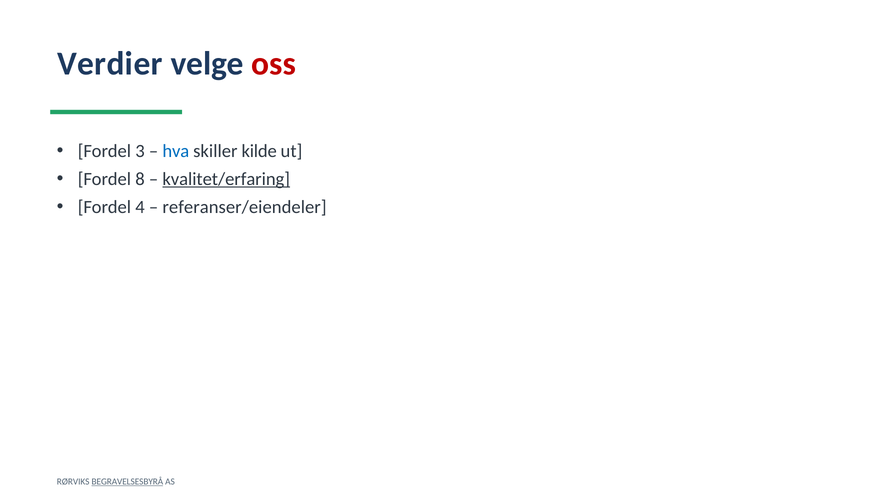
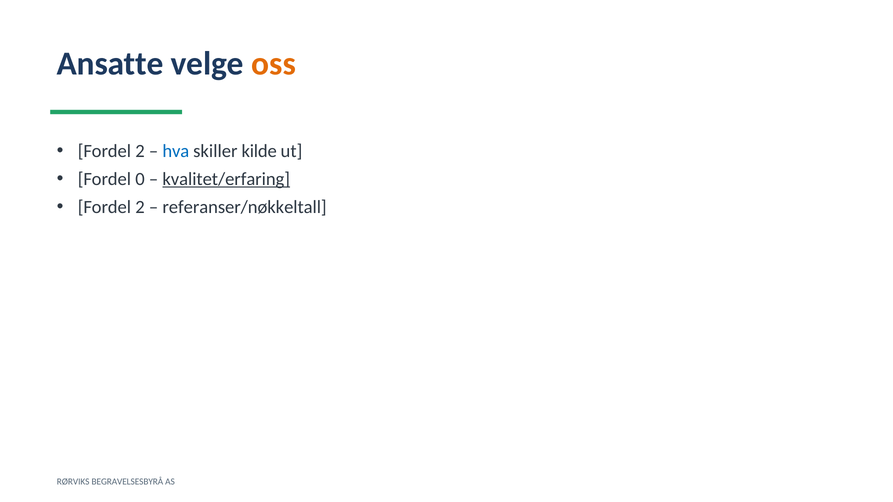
Verdier: Verdier -> Ansatte
oss colour: red -> orange
3 at (140, 151): 3 -> 2
8: 8 -> 0
4 at (140, 207): 4 -> 2
referanser/eiendeler: referanser/eiendeler -> referanser/nøkkeltall
BEGRAVELSESBYRÅ underline: present -> none
